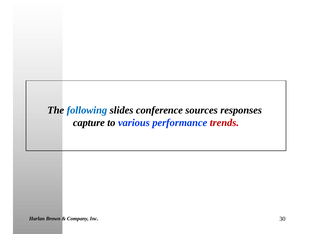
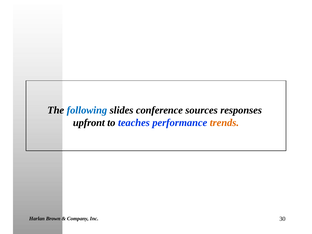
capture: capture -> upfront
various: various -> teaches
trends colour: red -> orange
